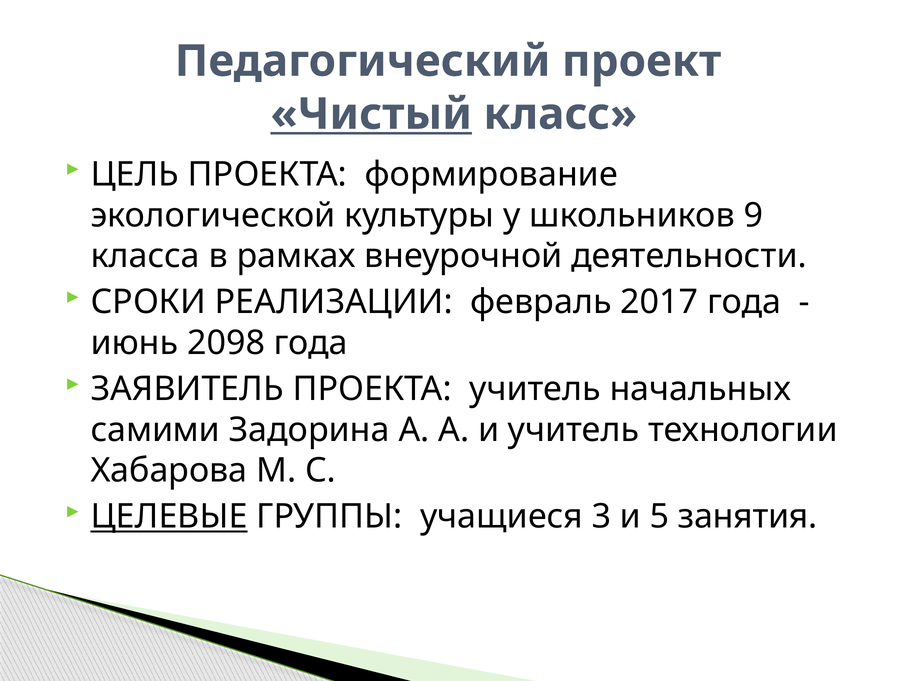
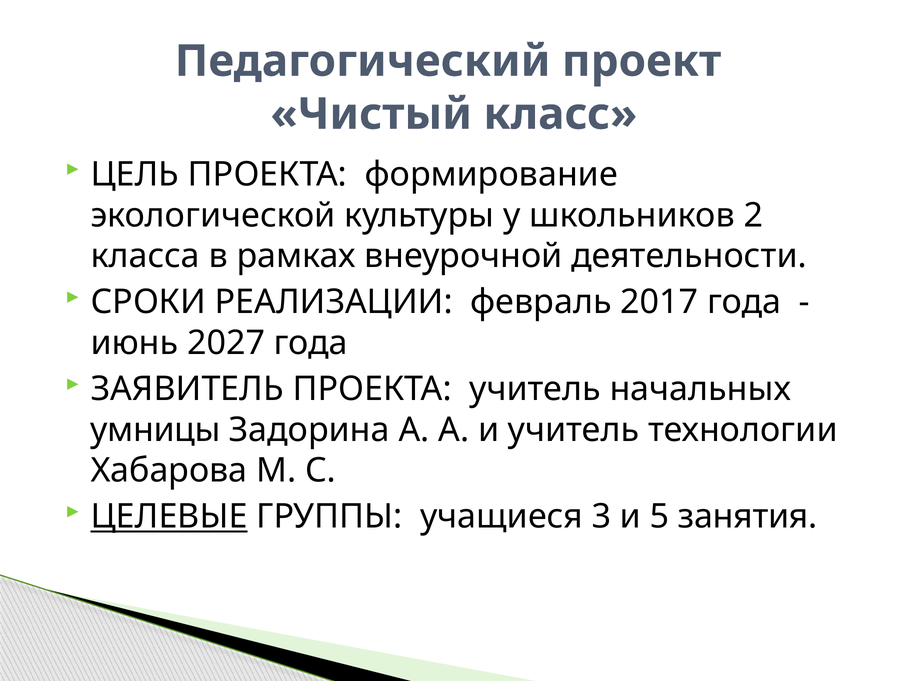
Чистый underline: present -> none
9: 9 -> 2
2098: 2098 -> 2027
самими: самими -> умницы
